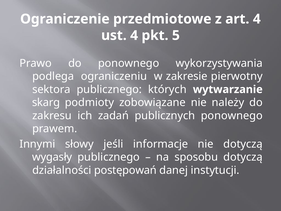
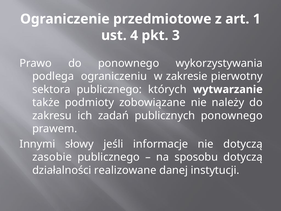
art 4: 4 -> 1
5: 5 -> 3
skarg: skarg -> także
wygasły: wygasły -> zasobie
postępowań: postępowań -> realizowane
